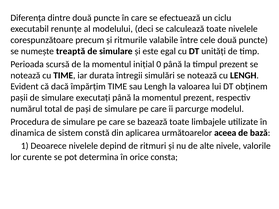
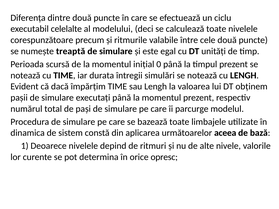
renunţe: renunţe -> celelalte
consta: consta -> opresc
